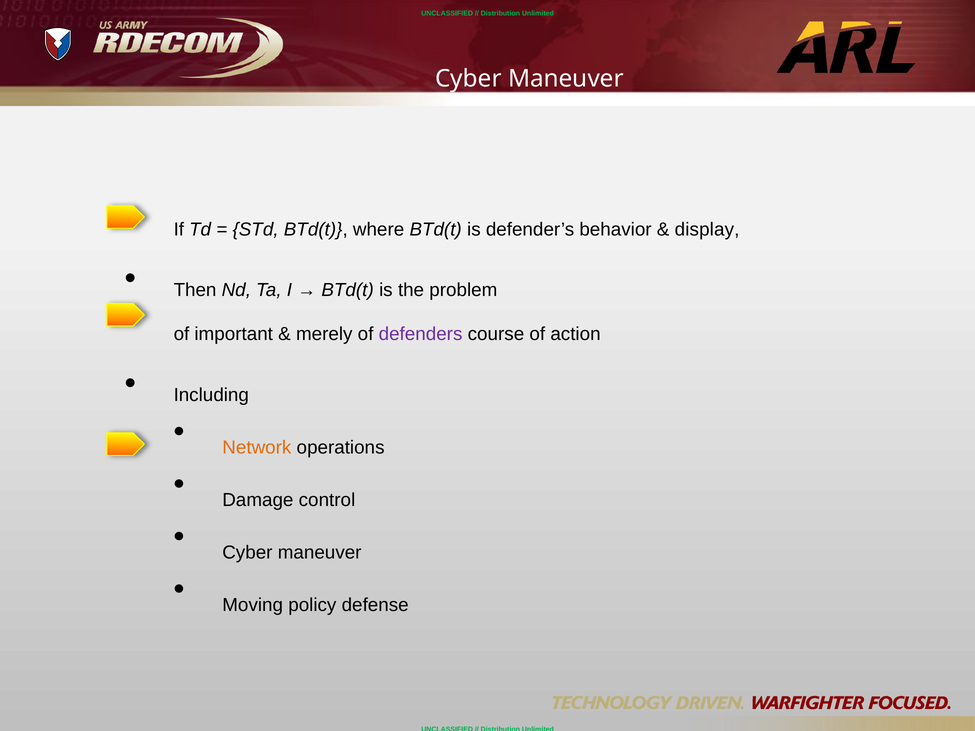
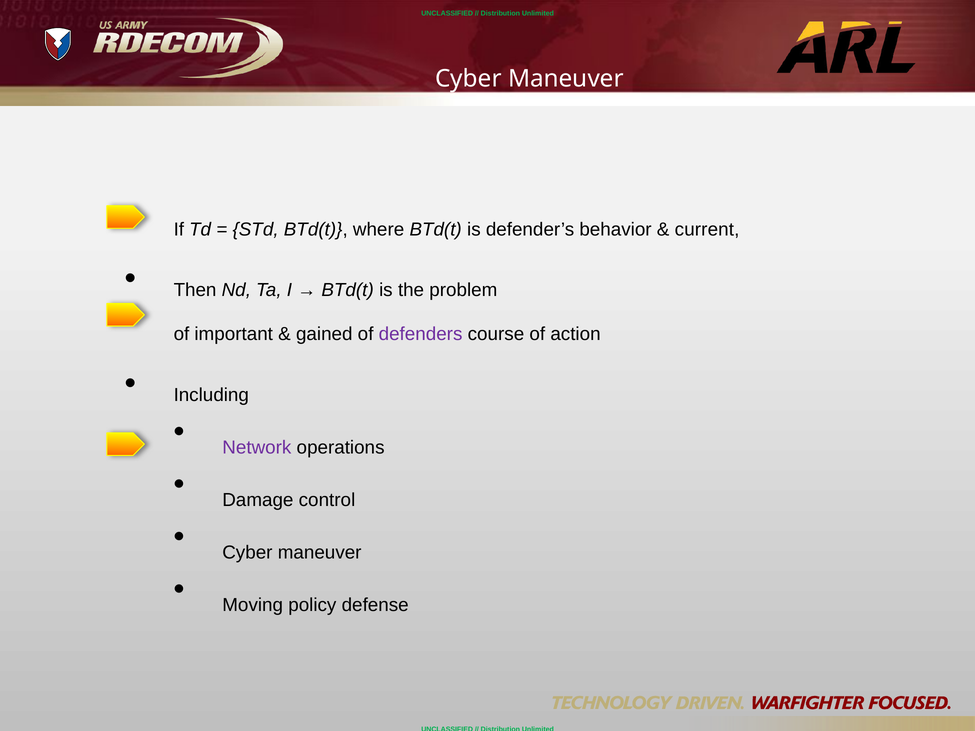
display: display -> current
merely: merely -> gained
Network colour: orange -> purple
